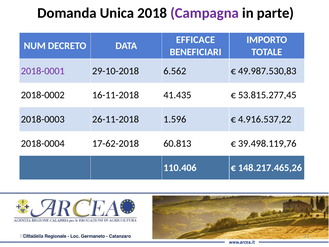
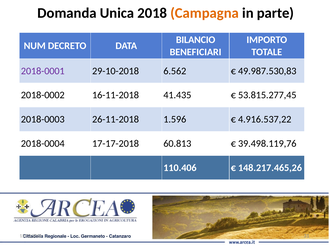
Campagna colour: purple -> orange
EFFICACE: EFFICACE -> BILANCIO
17-62-2018: 17-62-2018 -> 17-17-2018
